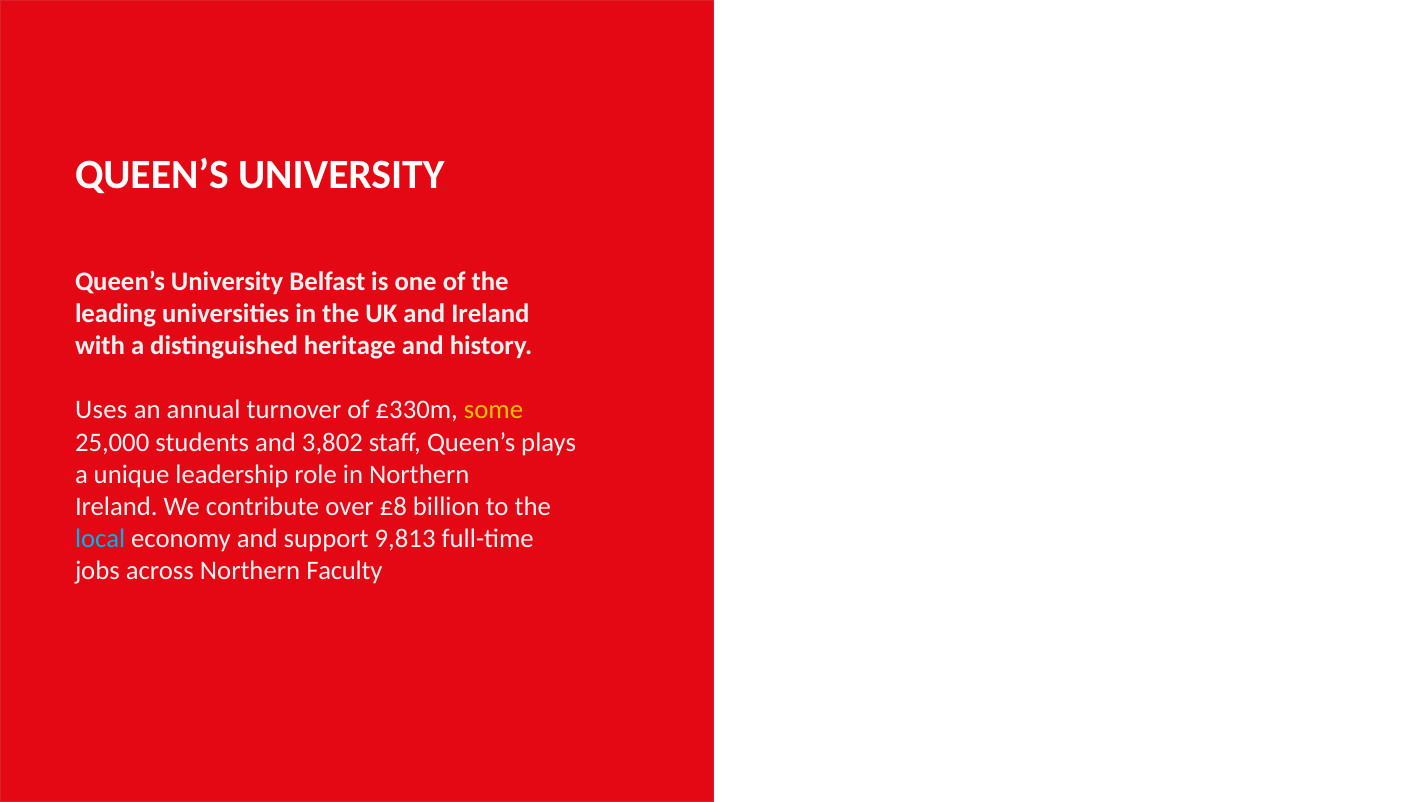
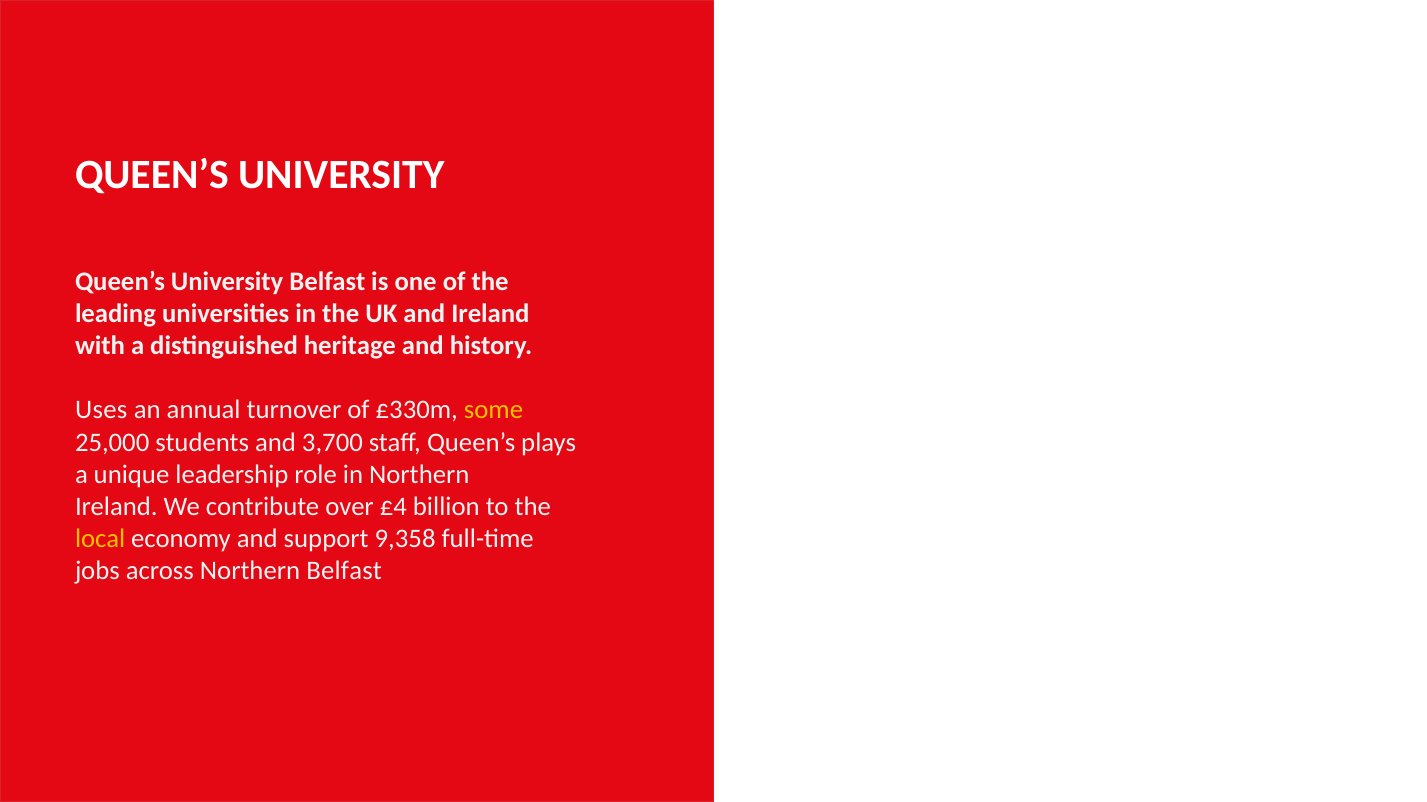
3,802: 3,802 -> 3,700
£8: £8 -> £4
local colour: light blue -> yellow
9,813: 9,813 -> 9,358
Northern Faculty: Faculty -> Belfast
